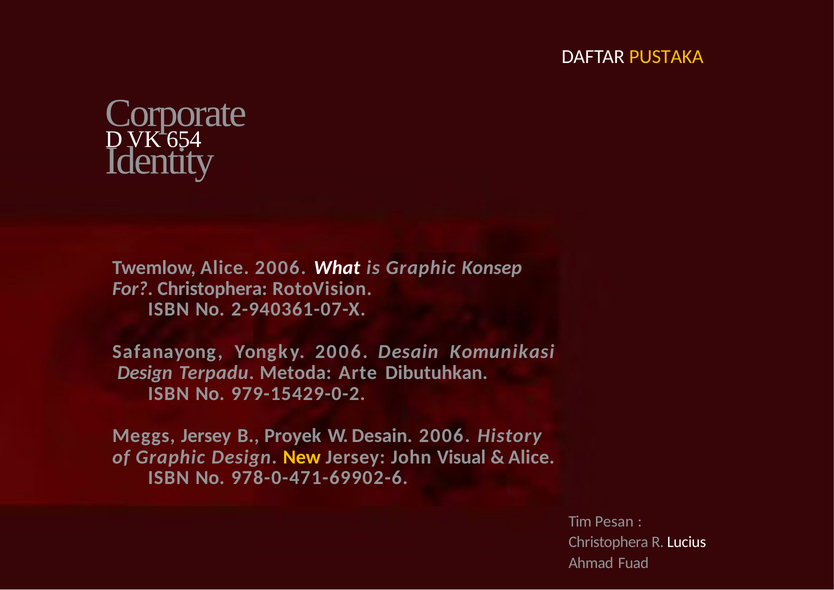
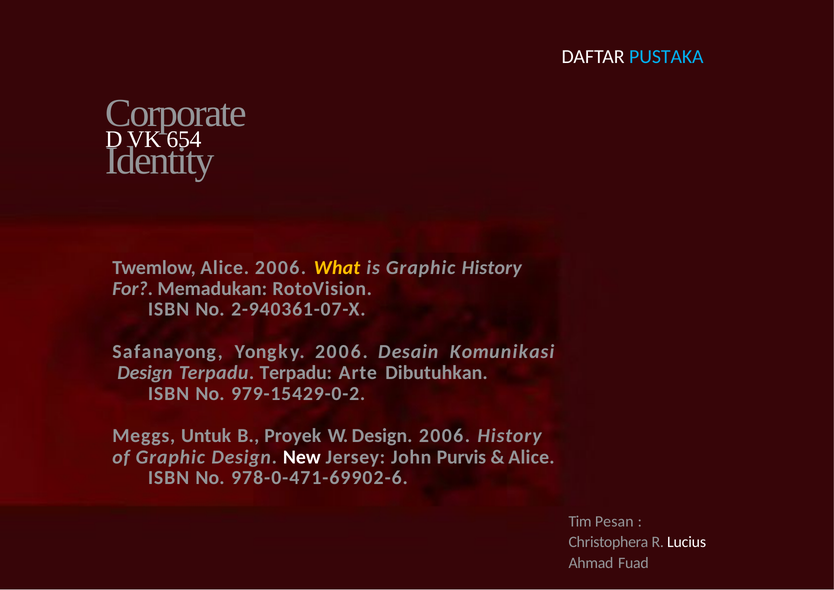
PUSTAKA colour: yellow -> light blue
What colour: white -> yellow
Graphic Konsep: Konsep -> History
For Christophera: Christophera -> Memadukan
Terpadu Metoda: Metoda -> Terpadu
Meggs Jersey: Jersey -> Untuk
W Desain: Desain -> Design
New colour: yellow -> white
Visual: Visual -> Purvis
